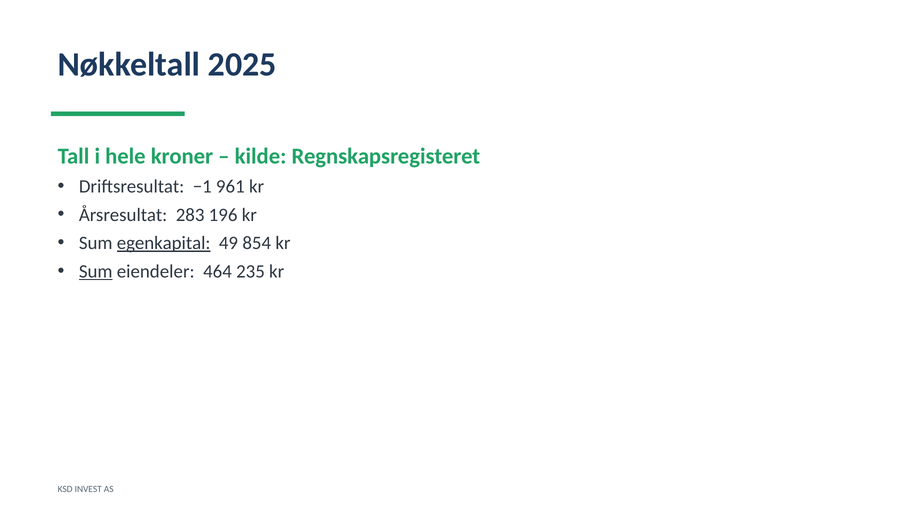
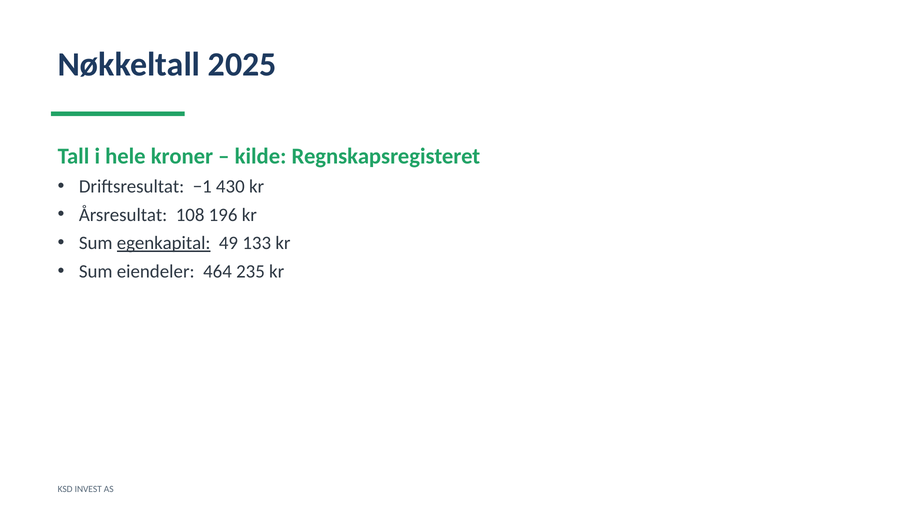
961: 961 -> 430
283: 283 -> 108
854: 854 -> 133
Sum at (96, 271) underline: present -> none
